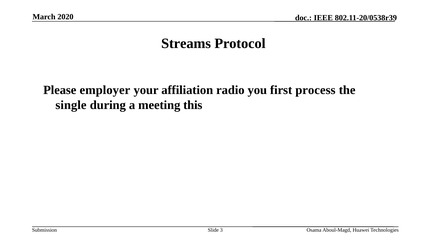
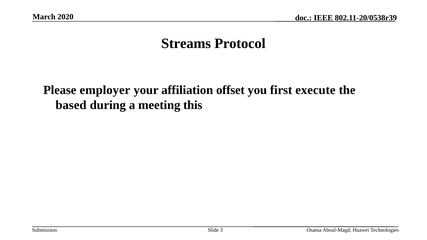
radio: radio -> offset
process: process -> execute
single: single -> based
